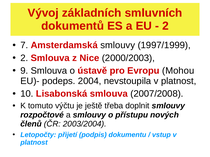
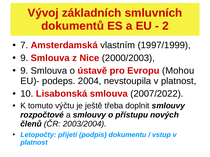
Amsterdamská smlouvy: smlouvy -> vlastním
2 at (24, 58): 2 -> 9
2007/2008: 2007/2008 -> 2007/2022
